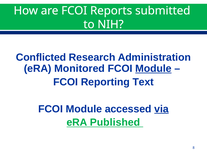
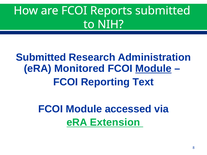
Conflicted at (41, 58): Conflicted -> Submitted
via underline: present -> none
Published: Published -> Extension
